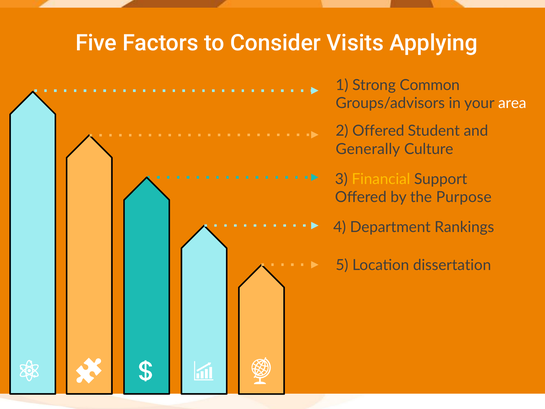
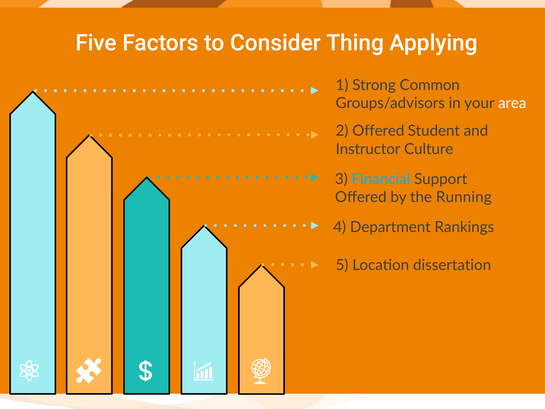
Visits: Visits -> Thing
Generally: Generally -> Instructor
Financial colour: yellow -> light blue
Purpose: Purpose -> Running
